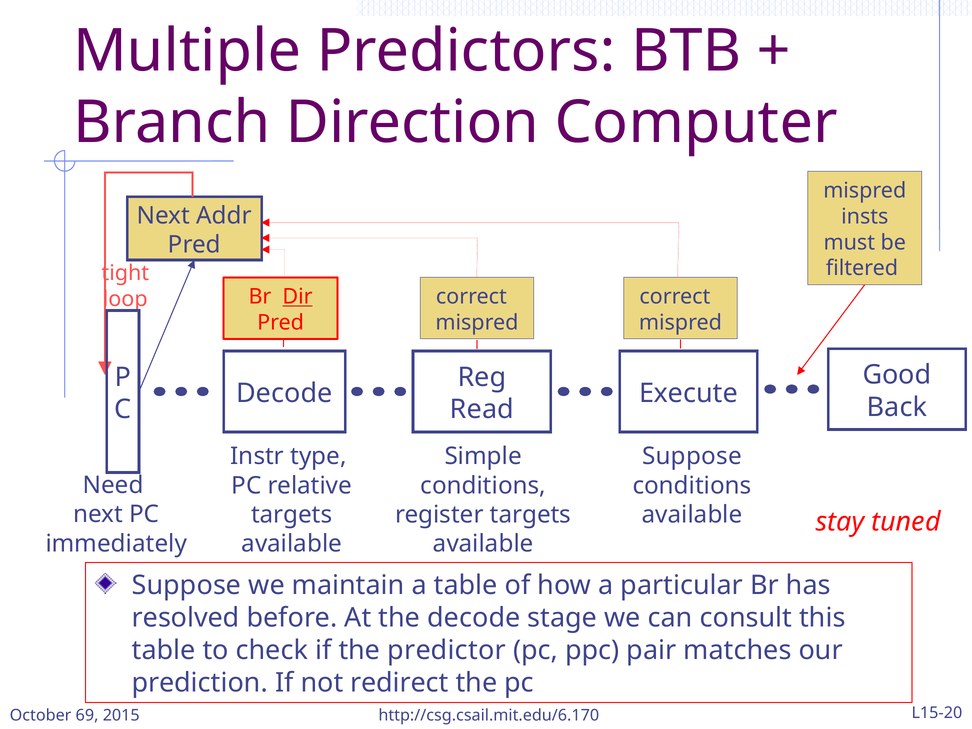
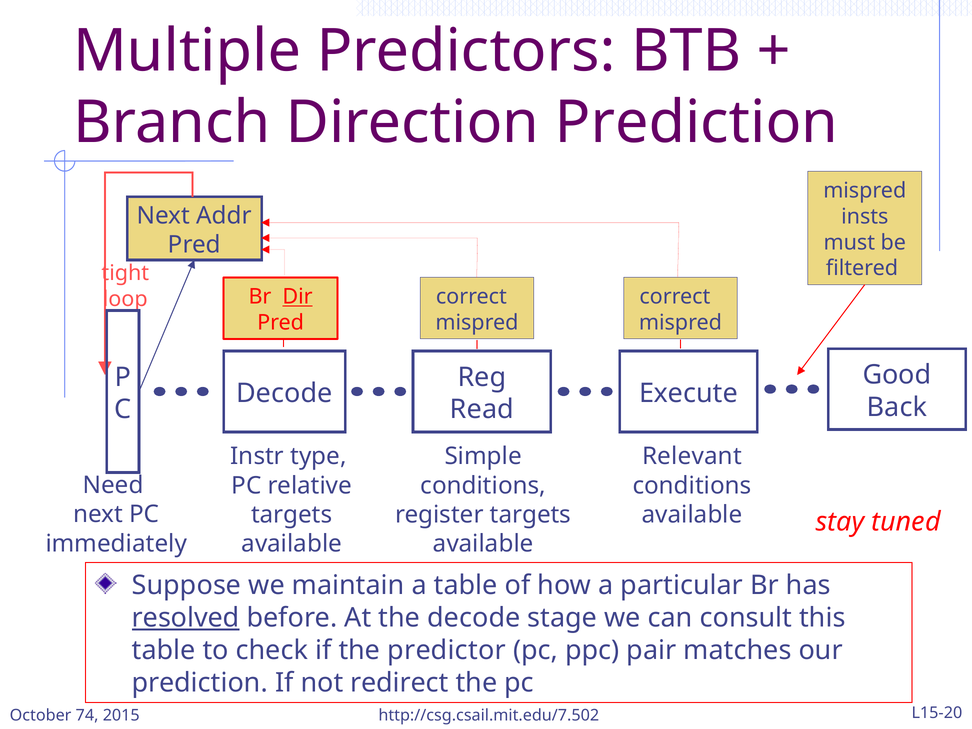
Direction Computer: Computer -> Prediction
Suppose at (692, 456): Suppose -> Relevant
resolved underline: none -> present
69: 69 -> 74
http://csg.csail.mit.edu/6.170: http://csg.csail.mit.edu/6.170 -> http://csg.csail.mit.edu/7.502
